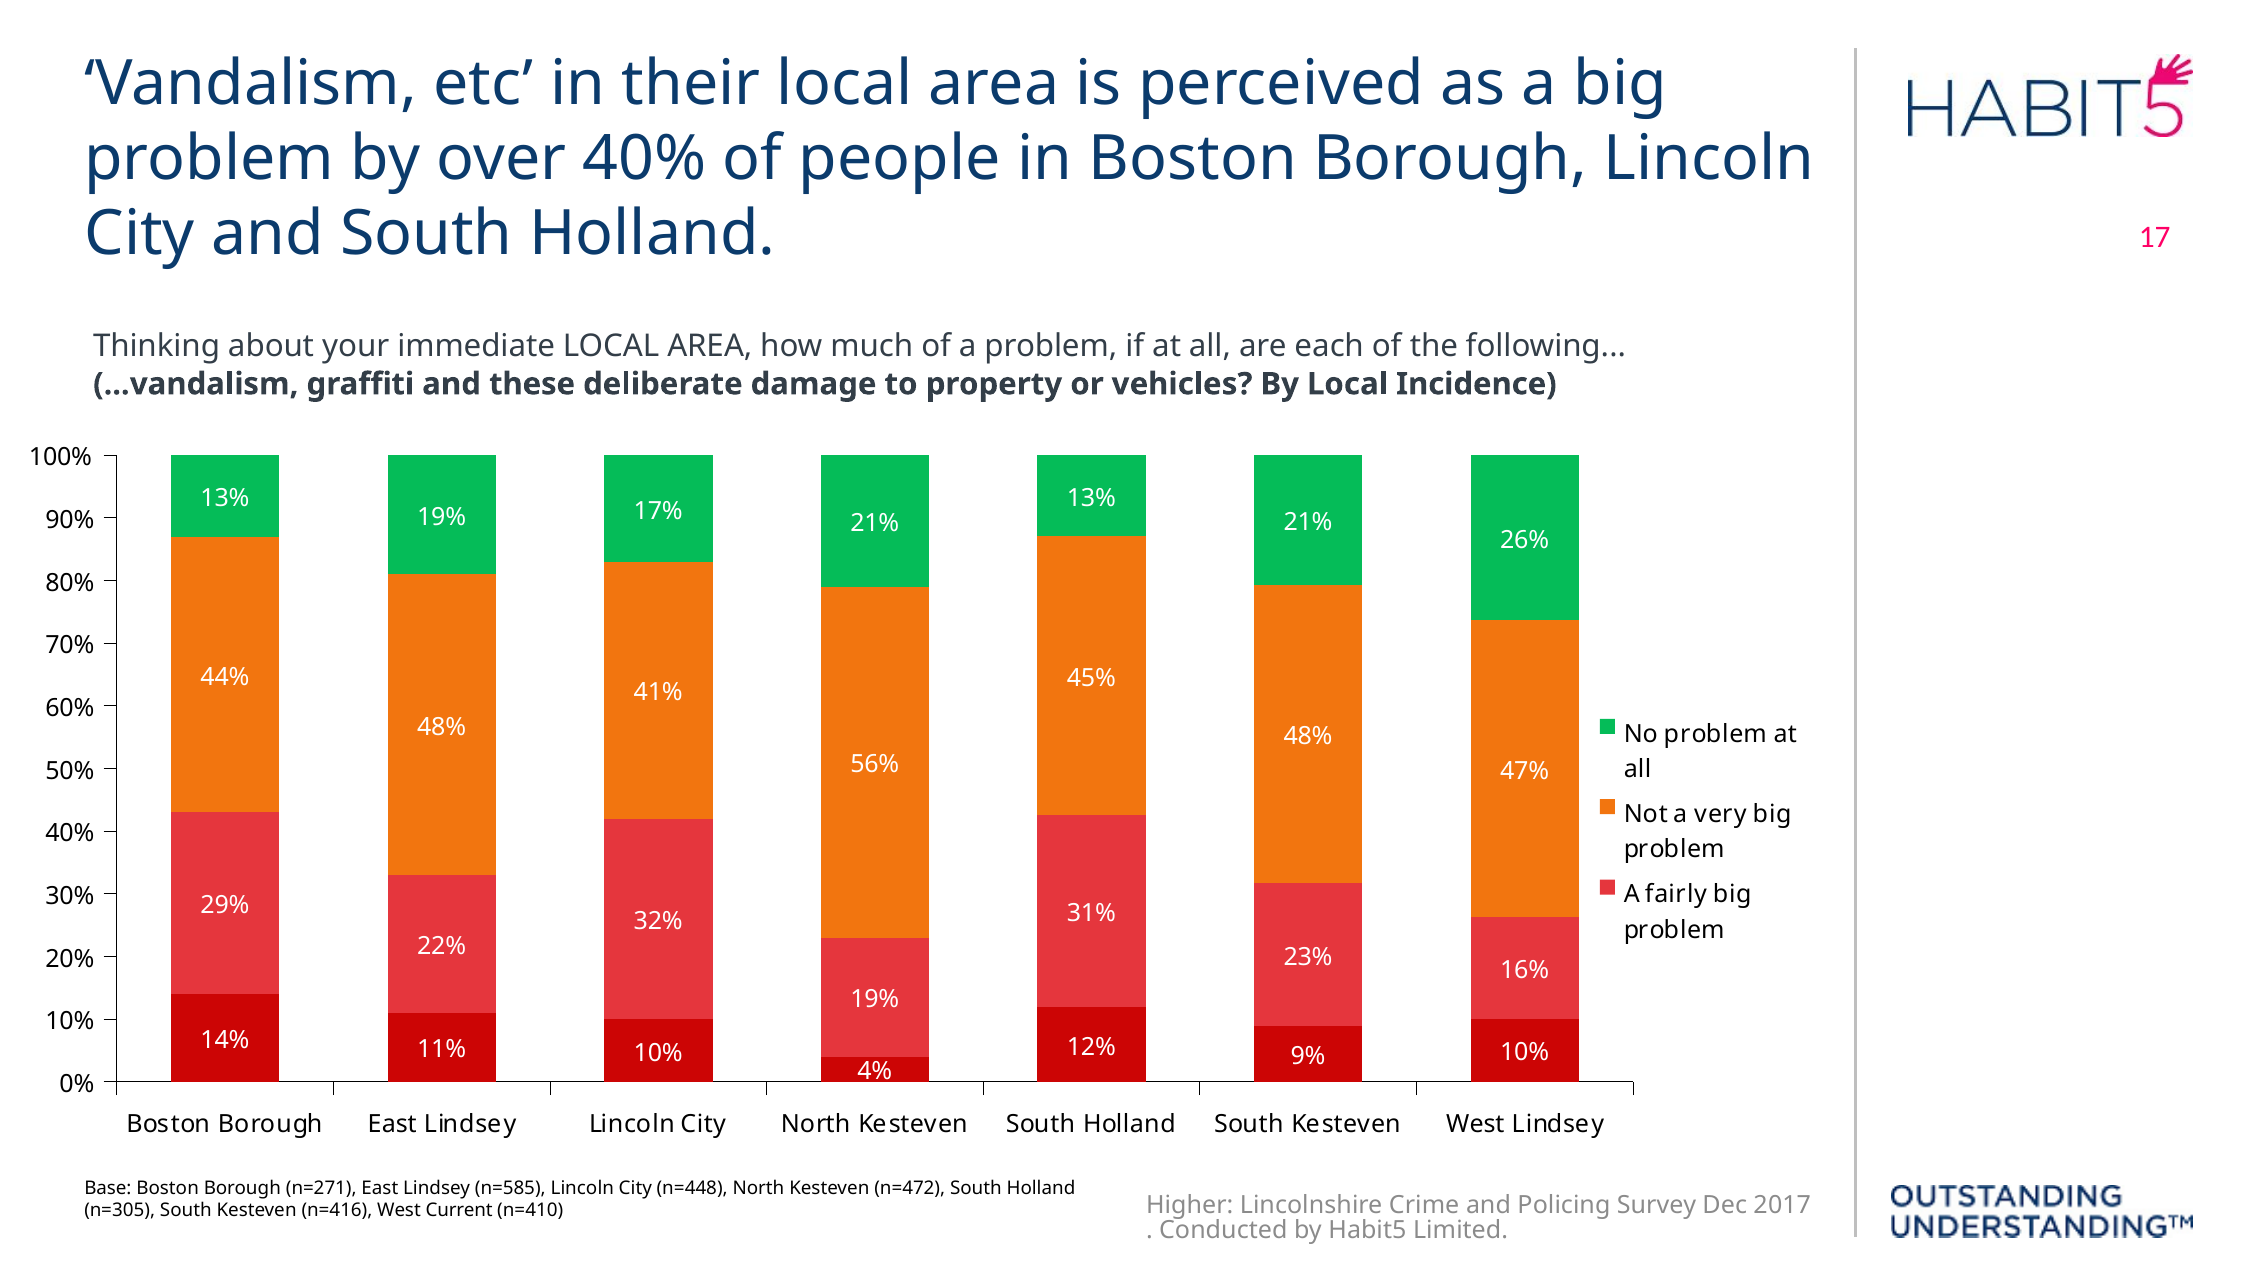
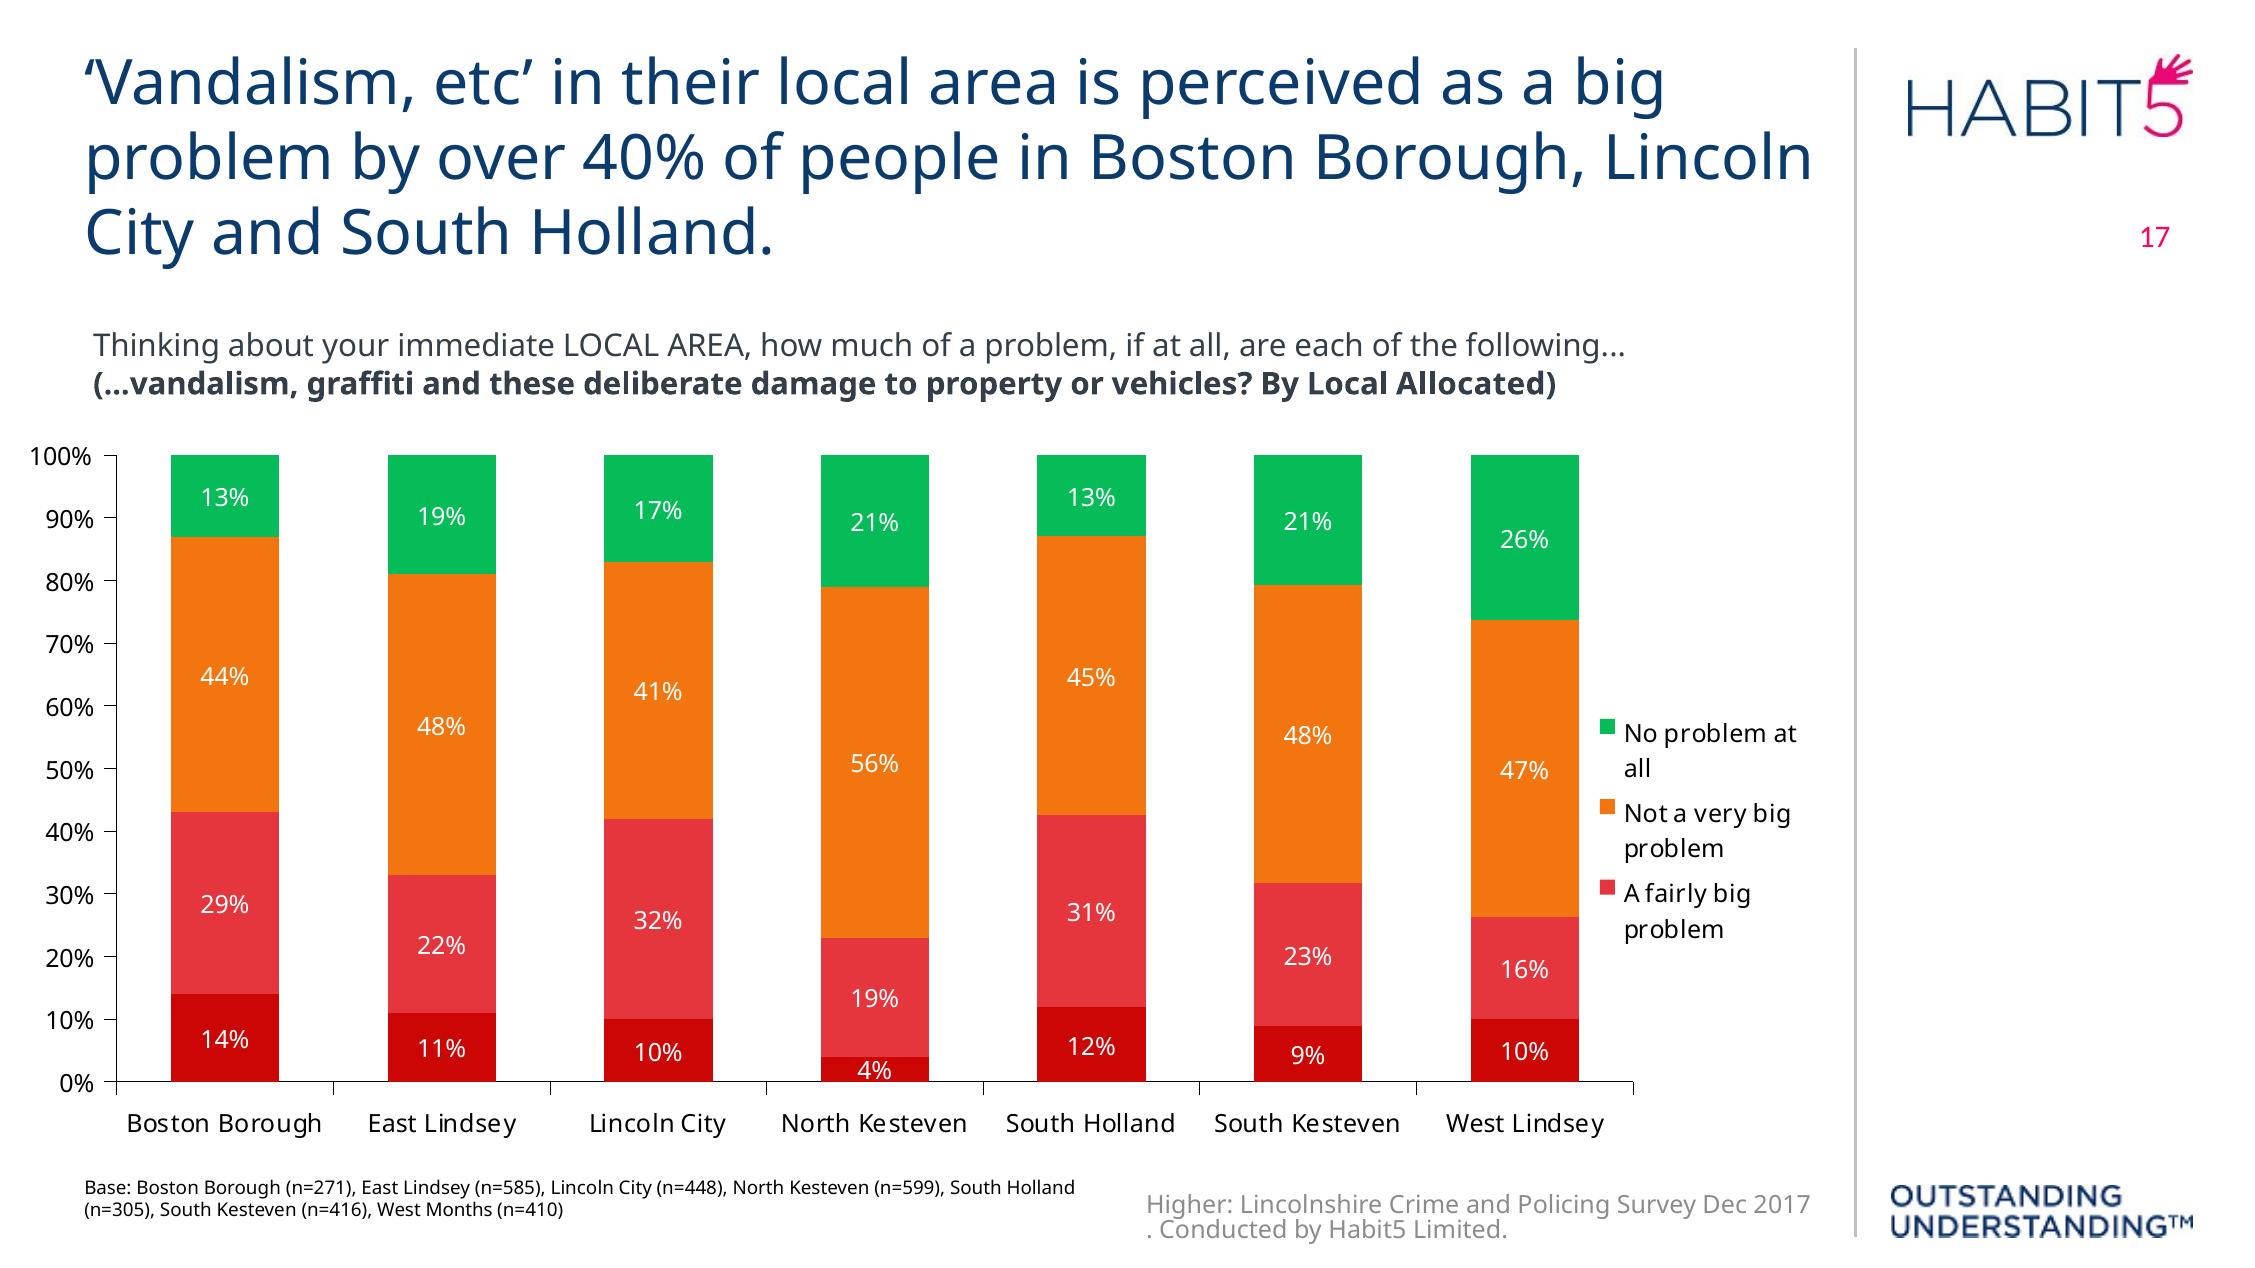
Incidence: Incidence -> Allocated
n=472: n=472 -> n=599
Current: Current -> Months
